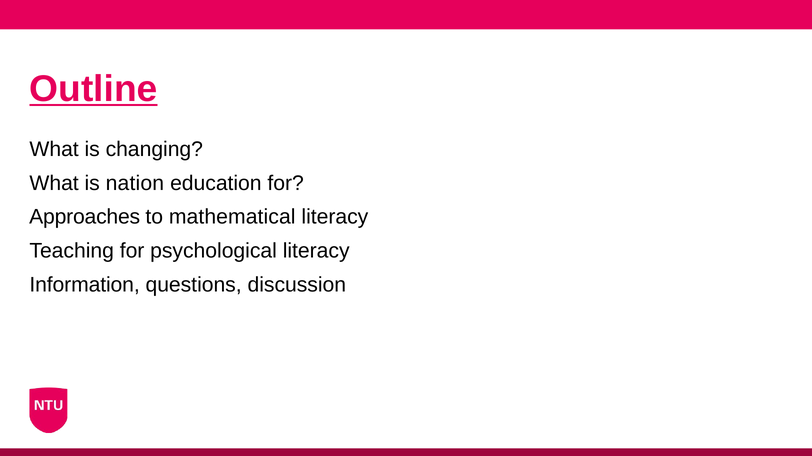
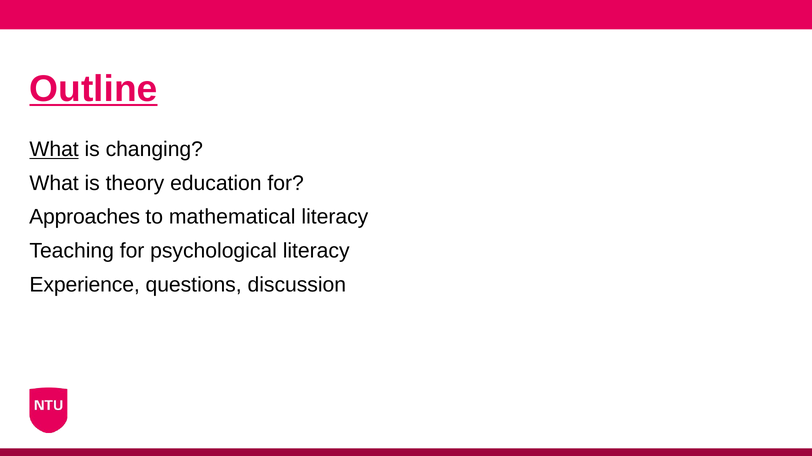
What at (54, 150) underline: none -> present
nation: nation -> theory
Information: Information -> Experience
